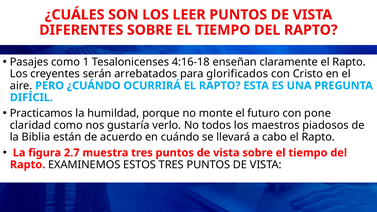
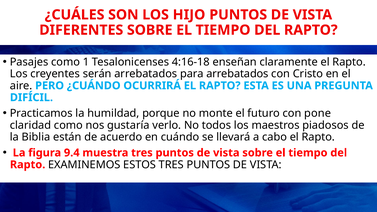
LEER: LEER -> HIJO
para glorificados: glorificados -> arrebatados
2.7: 2.7 -> 9.4
